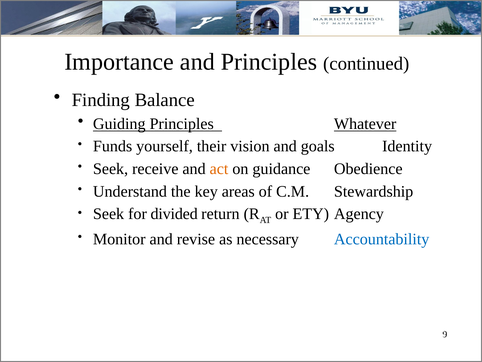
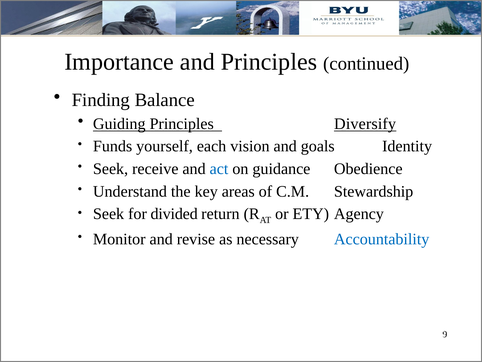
Whatever: Whatever -> Diversify
their: their -> each
act colour: orange -> blue
